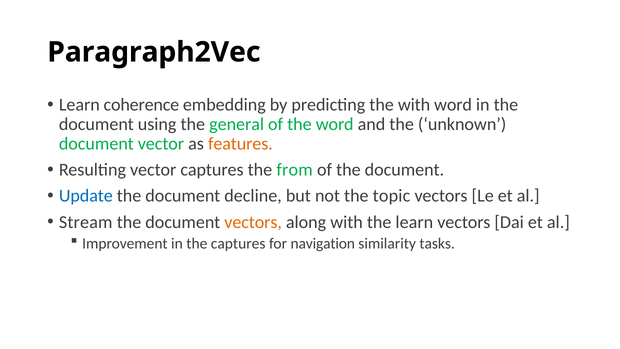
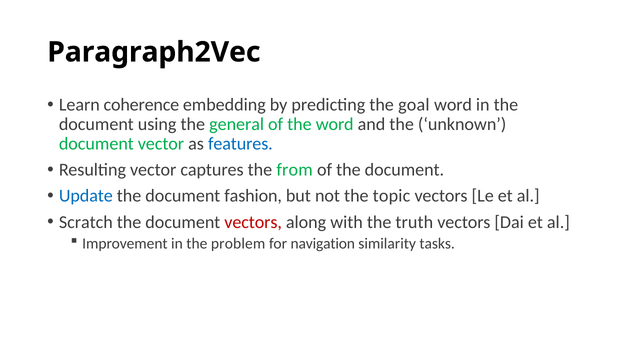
the with: with -> goal
features colour: orange -> blue
decline: decline -> fashion
Stream: Stream -> Scratch
vectors at (253, 222) colour: orange -> red
the learn: learn -> truth
the captures: captures -> problem
